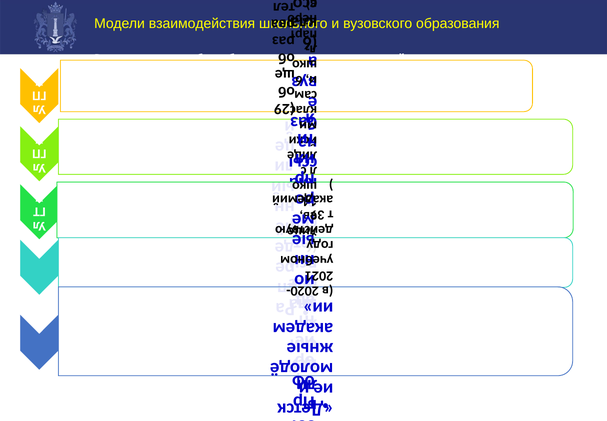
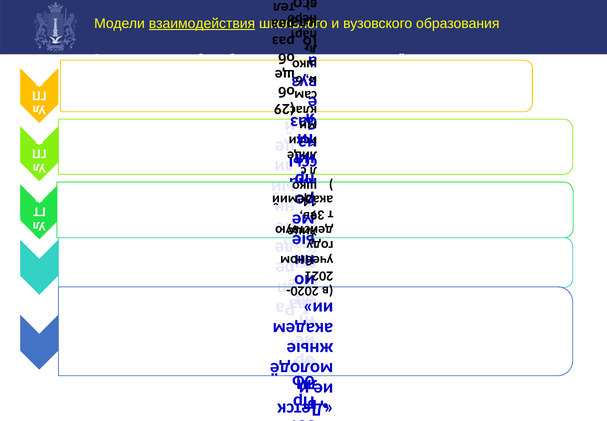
взаимодействия underline: none -> present
